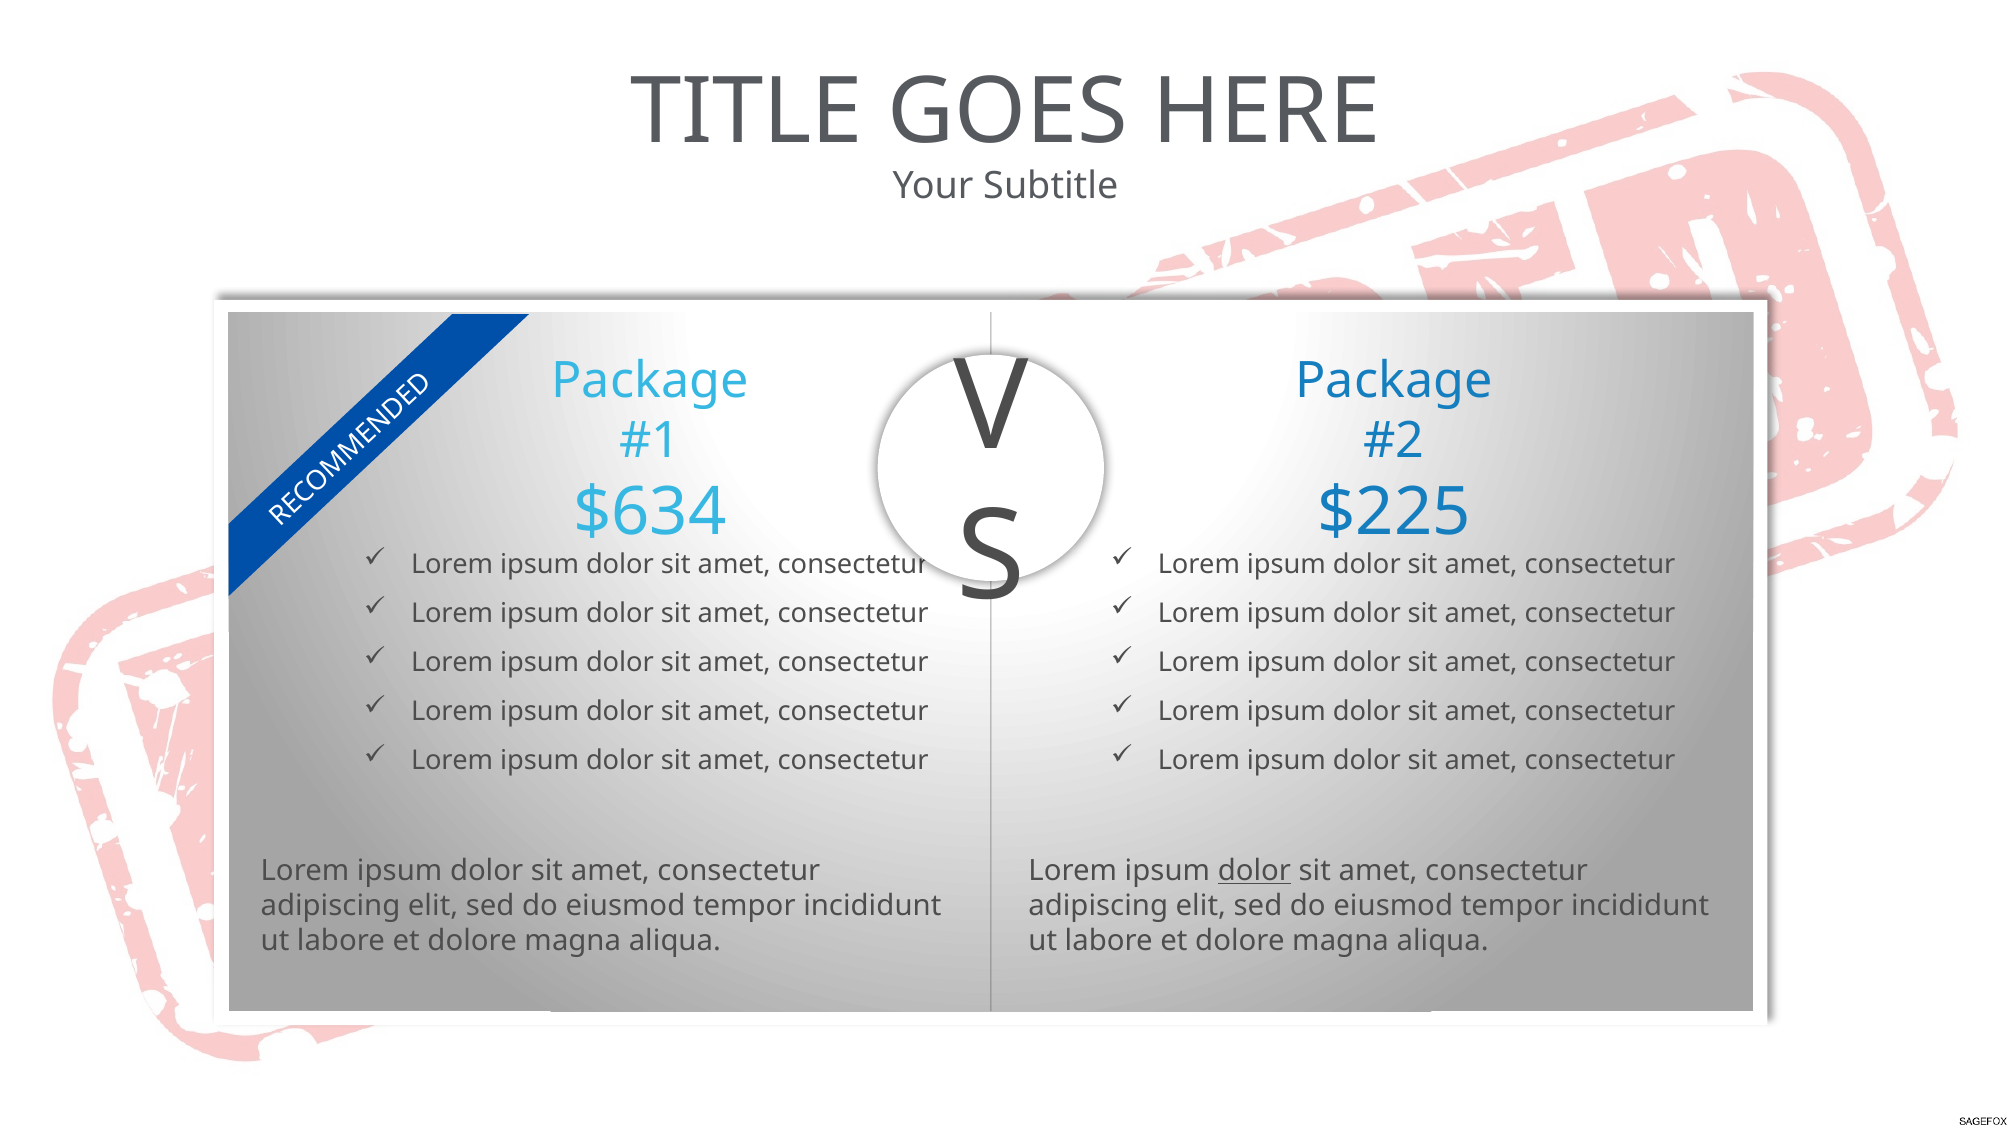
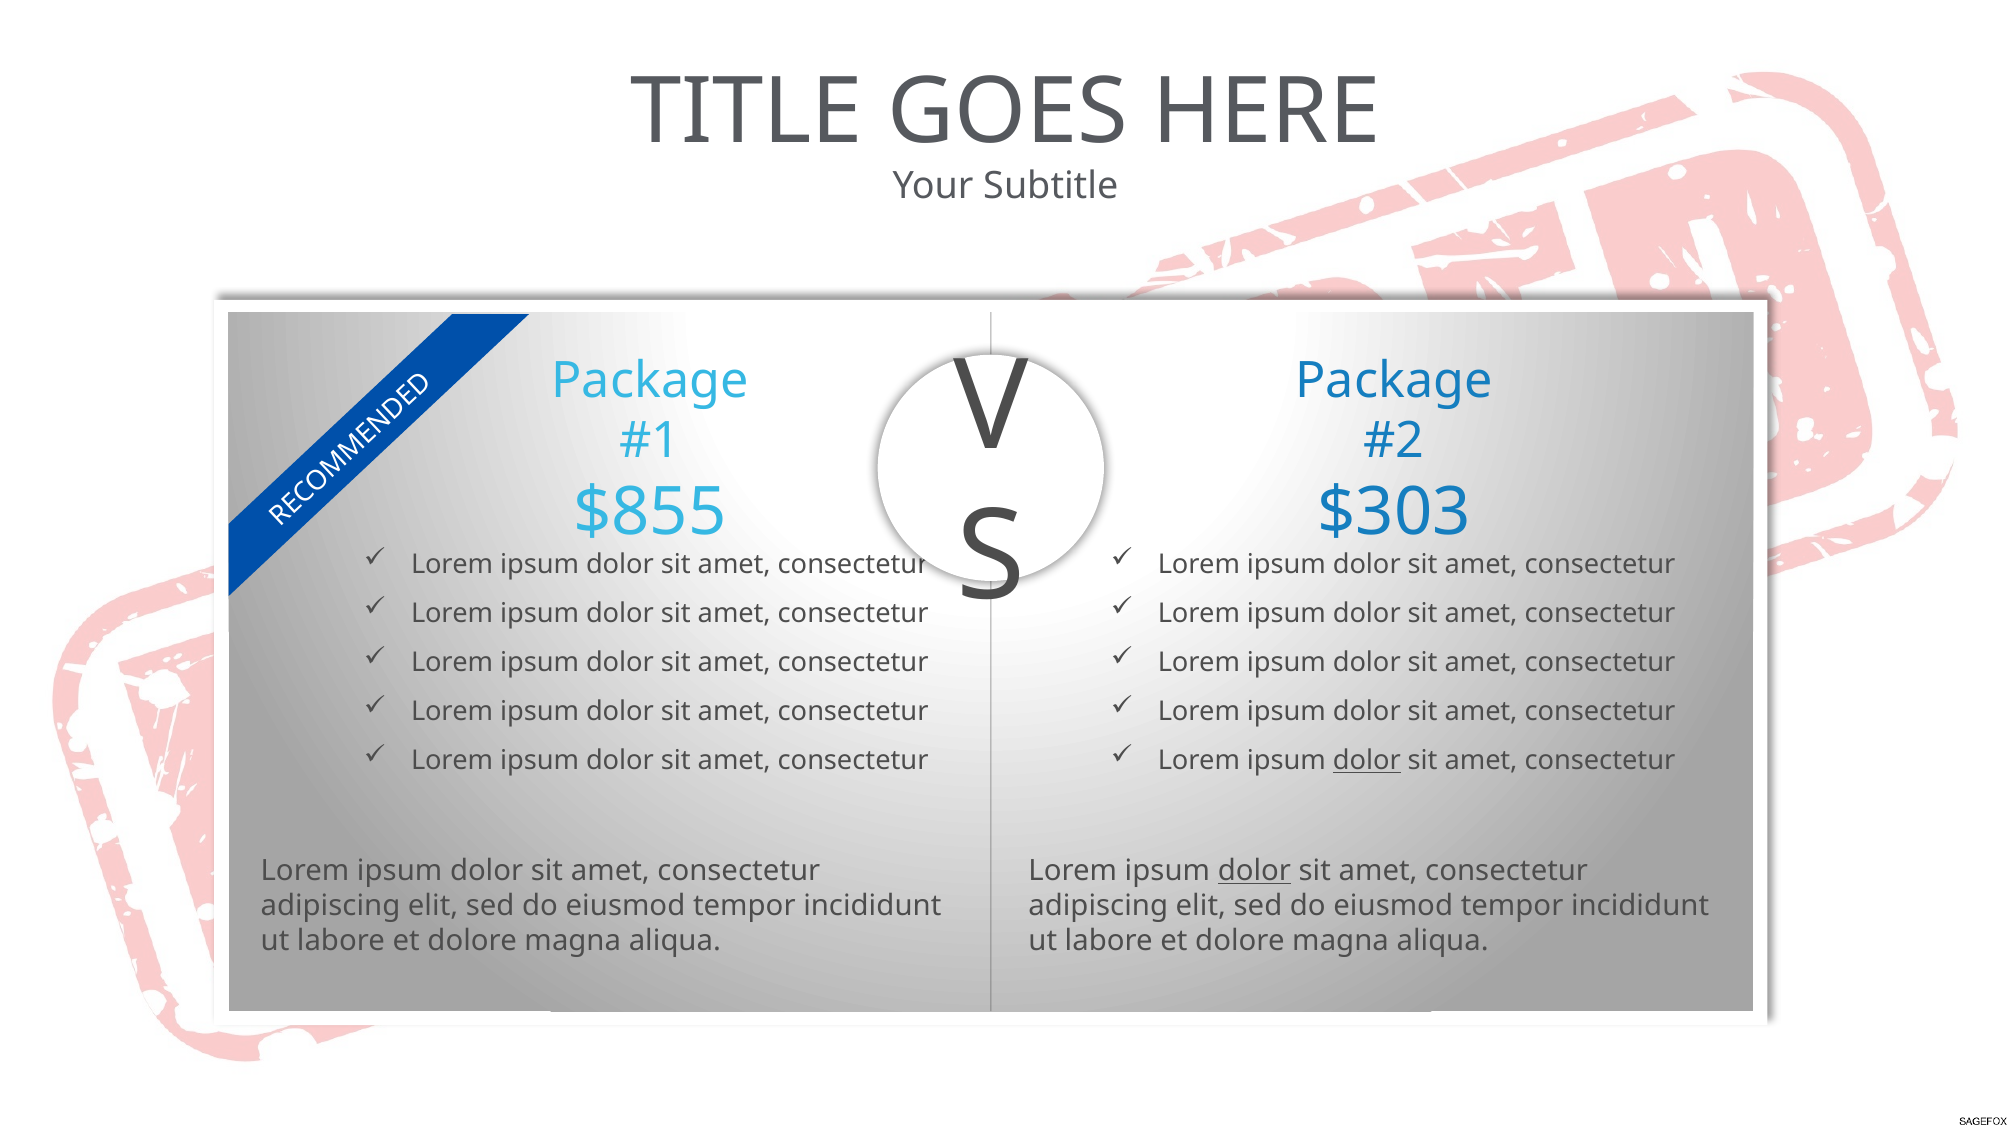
$634: $634 -> $855
$225: $225 -> $303
dolor at (1367, 761) underline: none -> present
